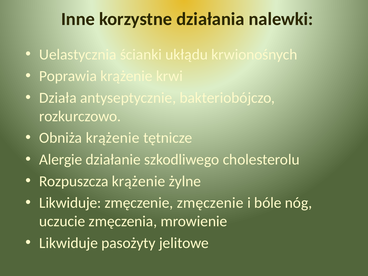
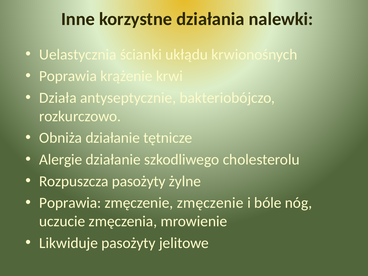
Obniża krążenie: krążenie -> działanie
Rozpuszcza krążenie: krążenie -> pasożyty
Likwiduje at (70, 203): Likwiduje -> Poprawia
